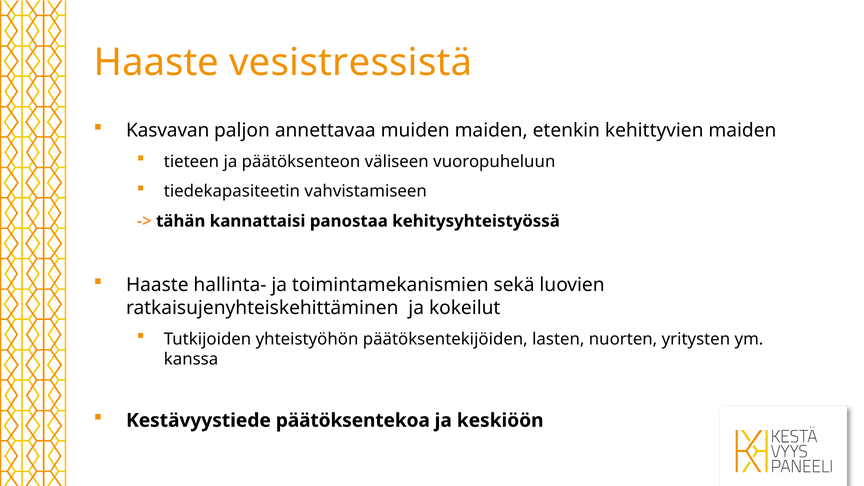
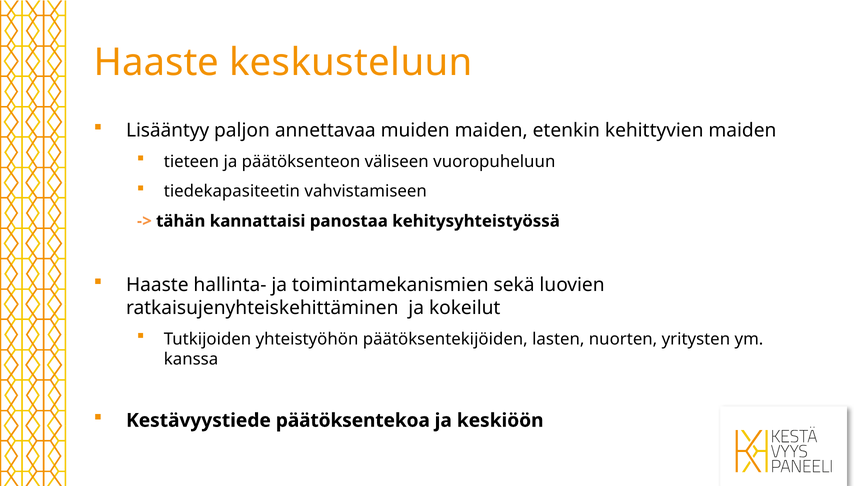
vesistressistä: vesistressistä -> keskusteluun
Kasvavan: Kasvavan -> Lisääntyy
